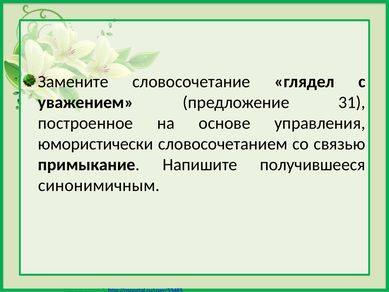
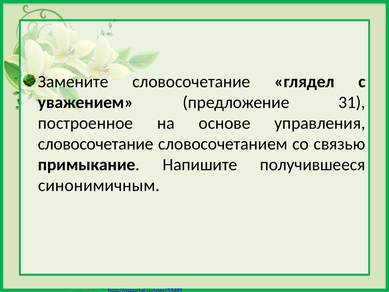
юмористически at (96, 144): юмористически -> словосочетание
